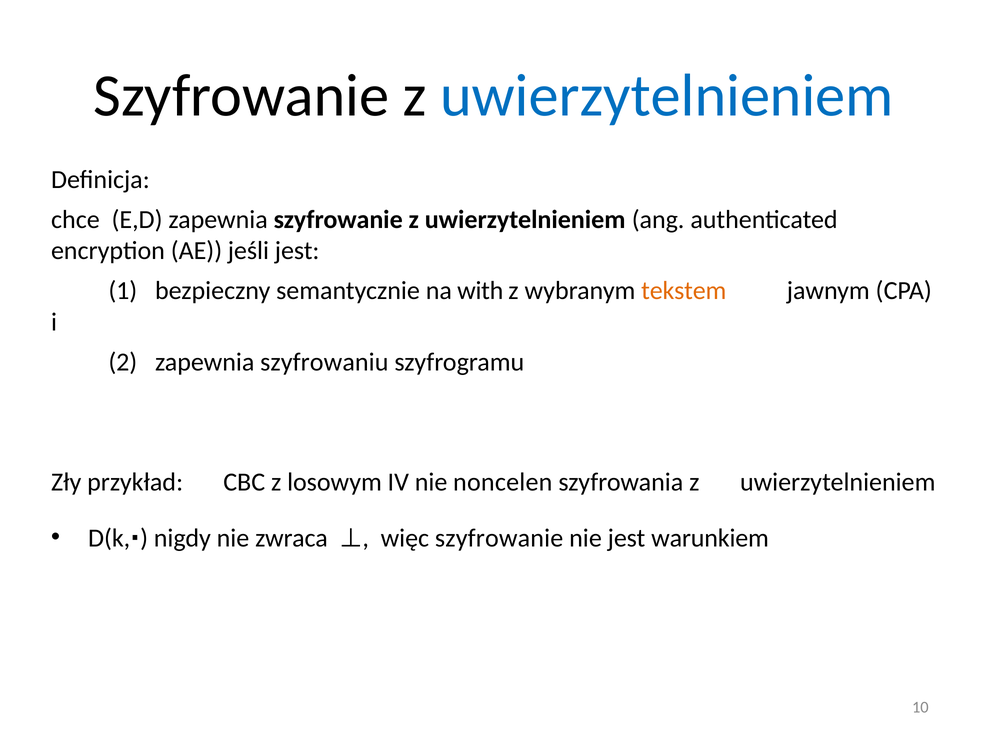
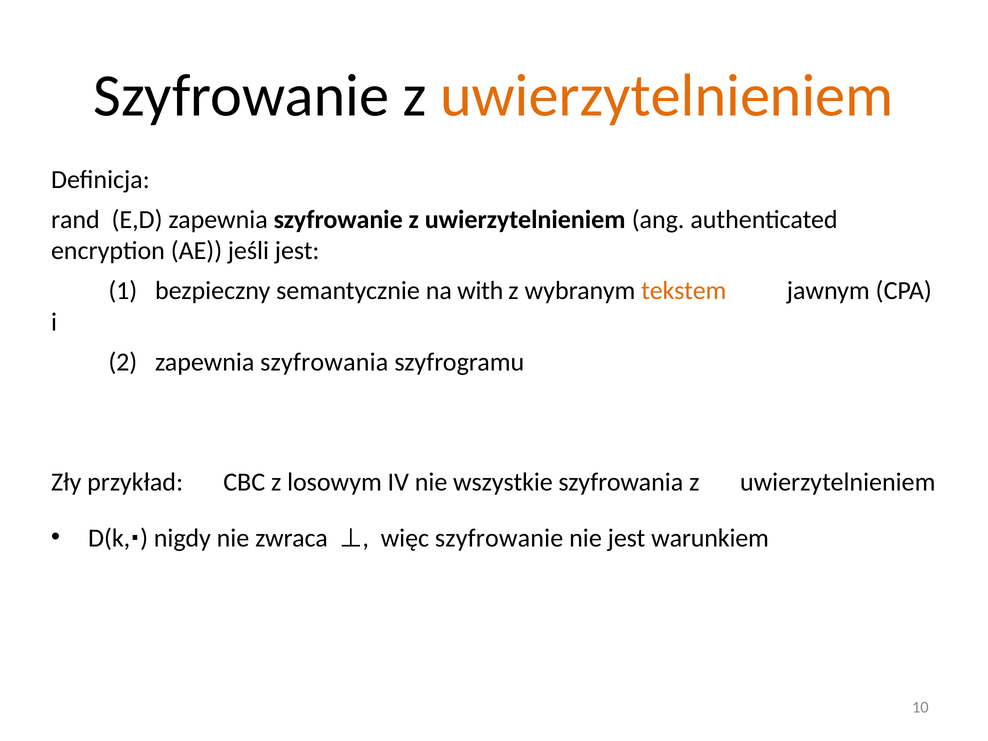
uwierzytelnieniem at (667, 96) colour: blue -> orange
chce: chce -> rand
zapewnia szyfrowaniu: szyfrowaniu -> szyfrowania
noncelen: noncelen -> wszystkie
